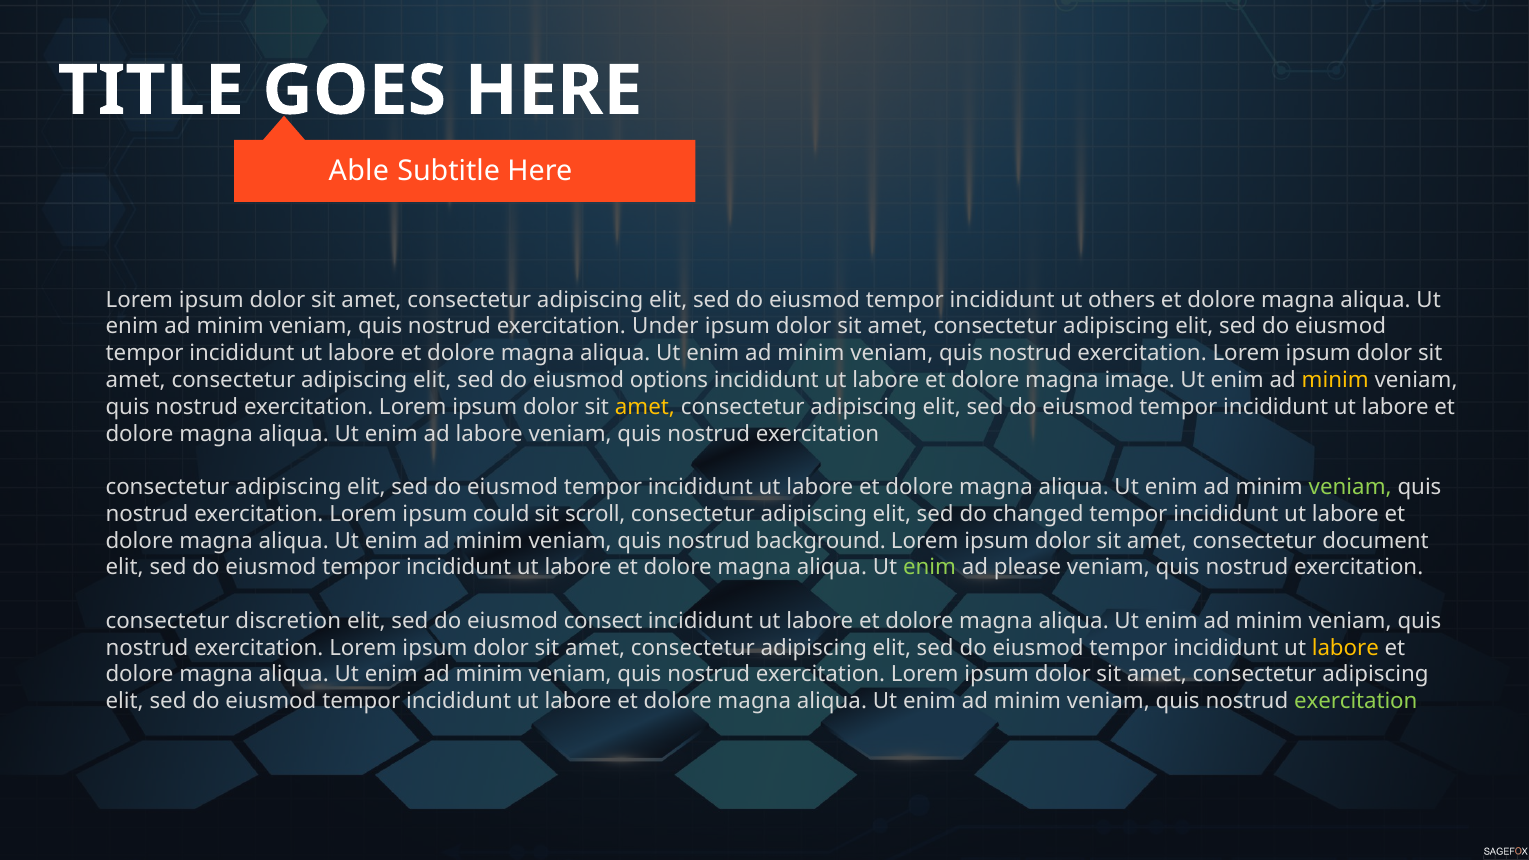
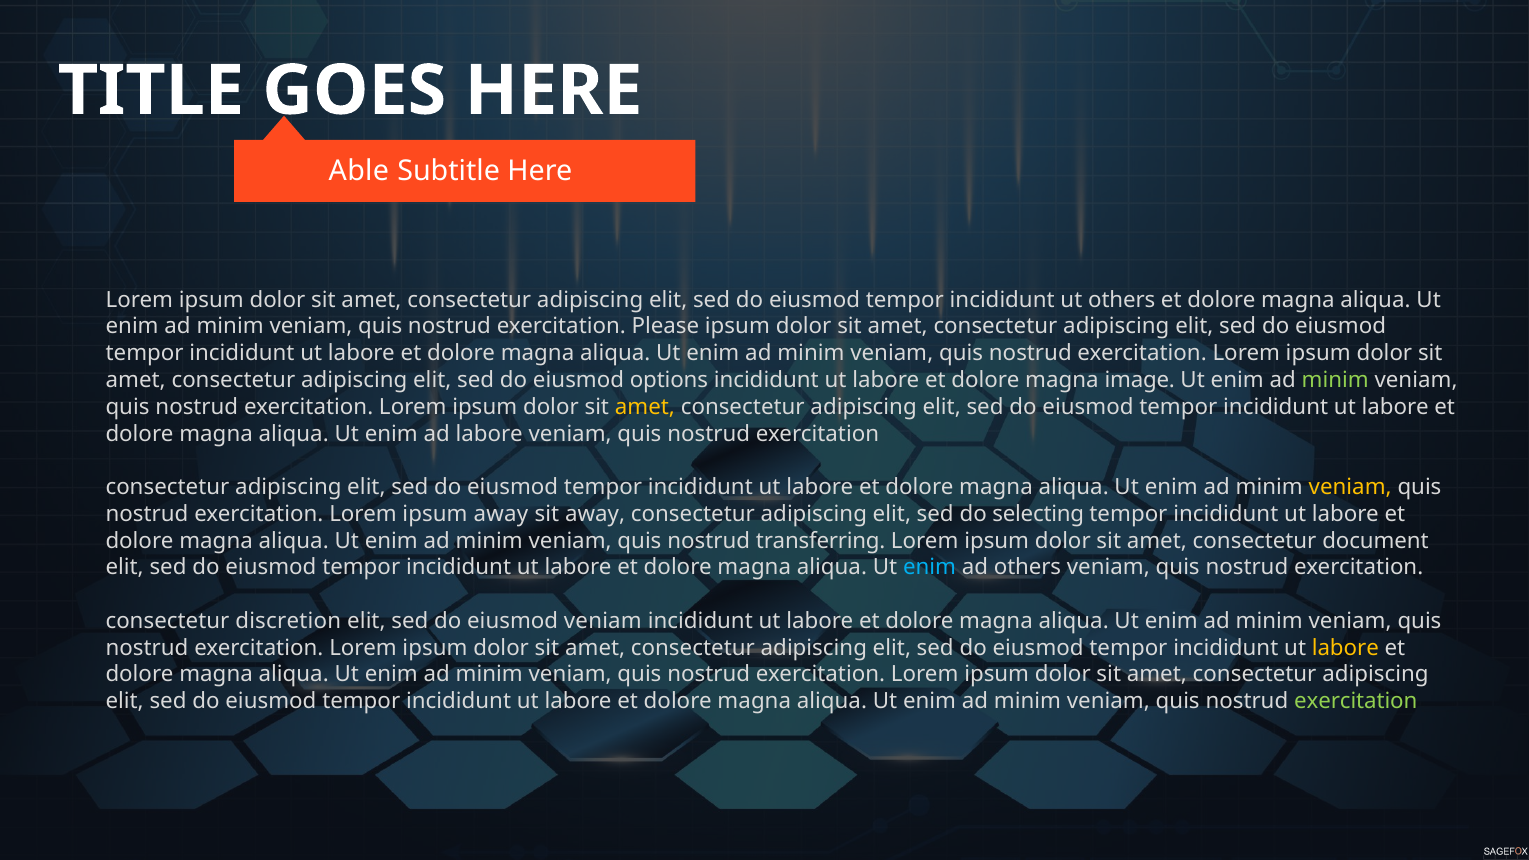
Under: Under -> Please
minim at (1335, 380) colour: yellow -> light green
veniam at (1350, 487) colour: light green -> yellow
ipsum could: could -> away
sit scroll: scroll -> away
changed: changed -> selecting
background: background -> transferring
enim at (929, 568) colour: light green -> light blue
ad please: please -> others
eiusmod consect: consect -> veniam
